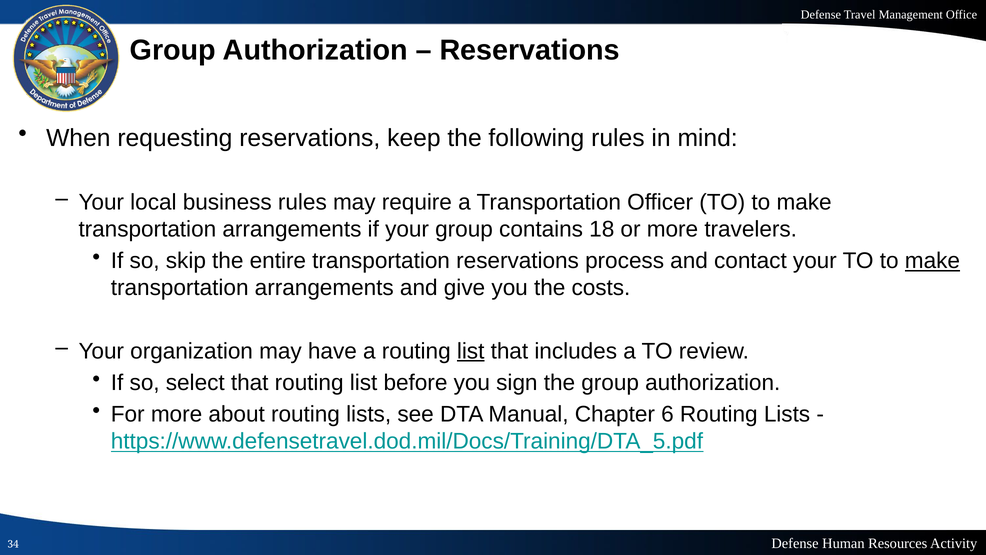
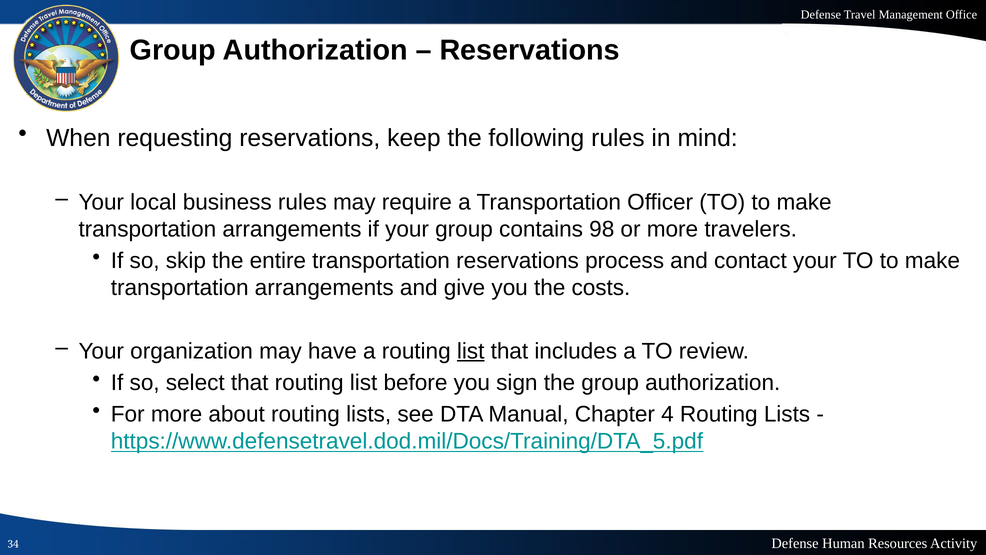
18: 18 -> 98
make at (932, 261) underline: present -> none
6: 6 -> 4
